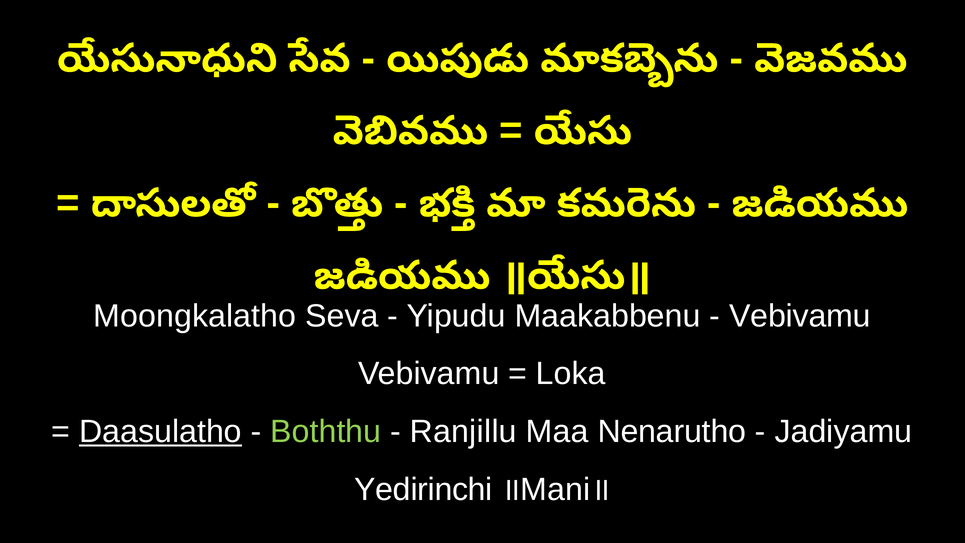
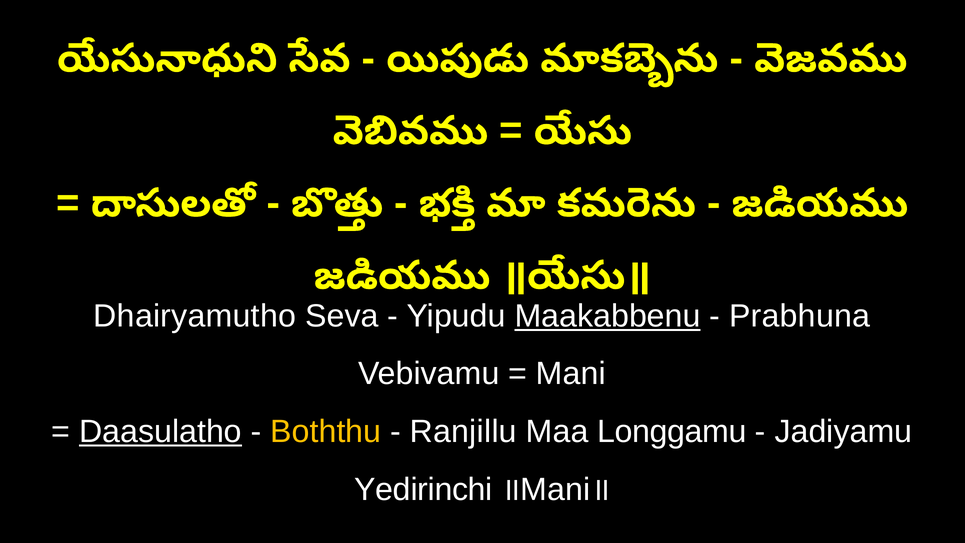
Moongkalatho: Moongkalatho -> Dhairyamutho
Maakabbenu underline: none -> present
Vebivamu at (800, 316): Vebivamu -> Prabhuna
Loka at (571, 374): Loka -> Mani
Boththu colour: light green -> yellow
Nenarutho: Nenarutho -> Longgamu
